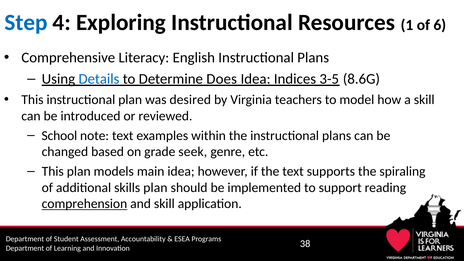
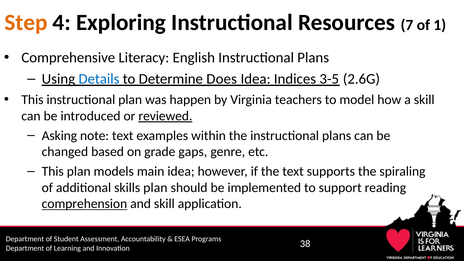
Step colour: blue -> orange
1: 1 -> 7
6: 6 -> 1
8.6G: 8.6G -> 2.6G
desired: desired -> happen
reviewed underline: none -> present
School: School -> Asking
seek: seek -> gaps
